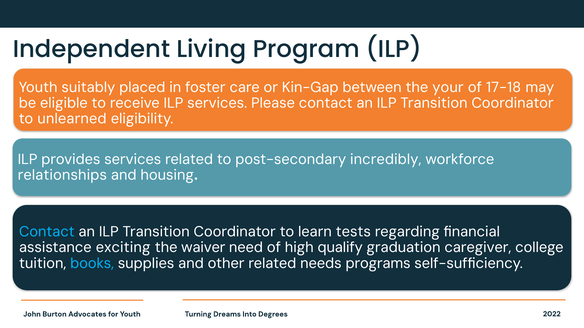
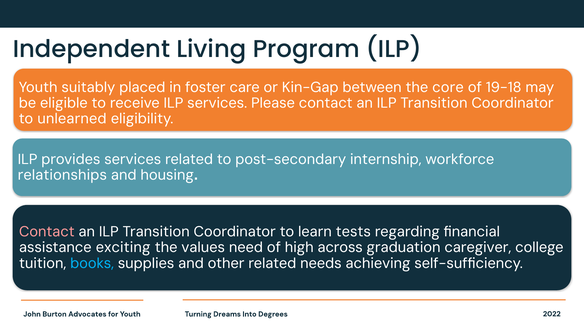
your: your -> core
17-18: 17-18 -> 19-18
incredibly: incredibly -> internship
Contact at (47, 232) colour: light blue -> pink
waiver: waiver -> values
qualify: qualify -> across
programs: programs -> achieving
